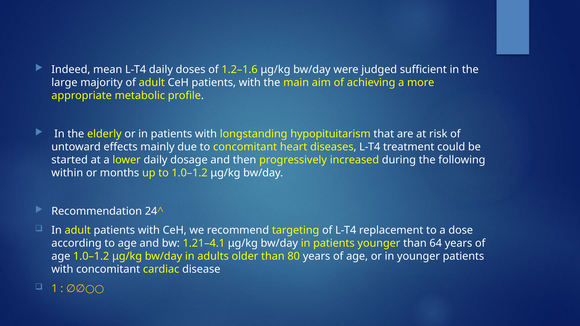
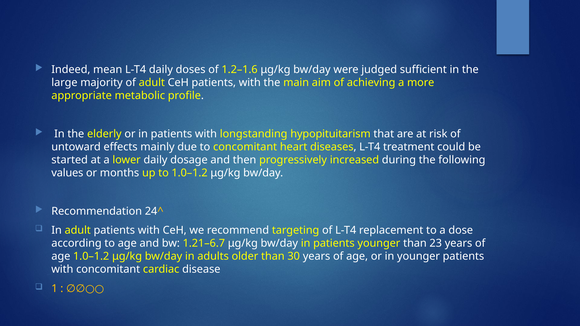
within: within -> values
1.21–4.1: 1.21–4.1 -> 1.21–6.7
64: 64 -> 23
80: 80 -> 30
